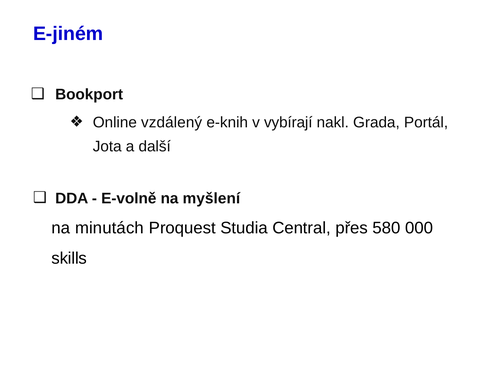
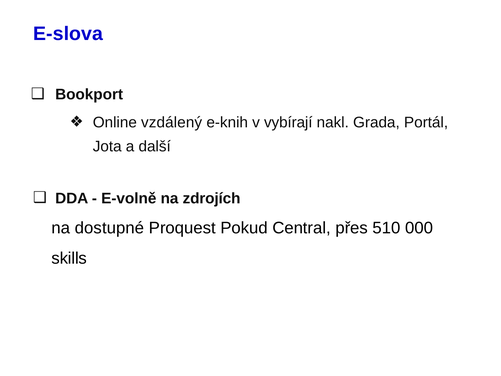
E-jiném: E-jiném -> E-slova
myšlení: myšlení -> zdrojích
minutách: minutách -> dostupné
Studia: Studia -> Pokud
580: 580 -> 510
